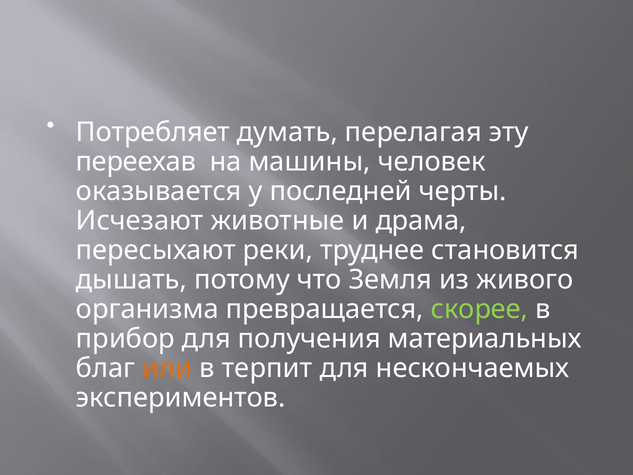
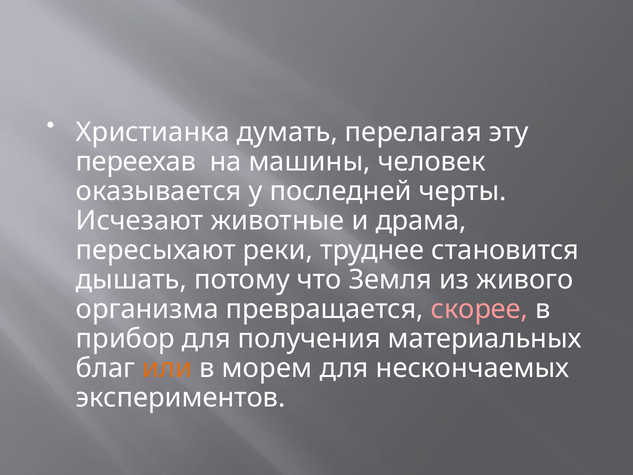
Потребляет: Потребляет -> Христианка
скорее colour: light green -> pink
терпит: терпит -> морем
